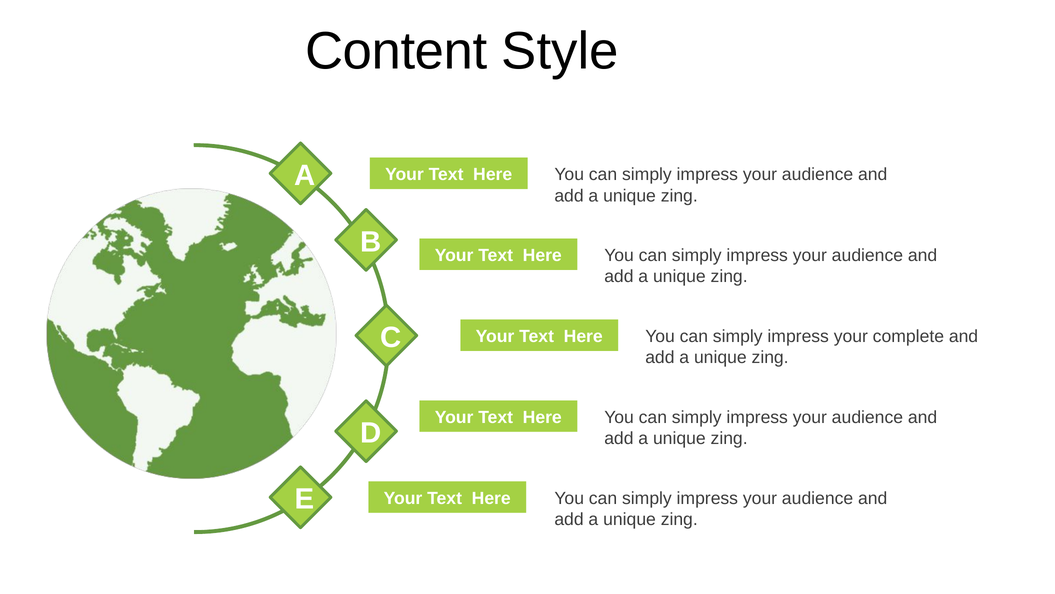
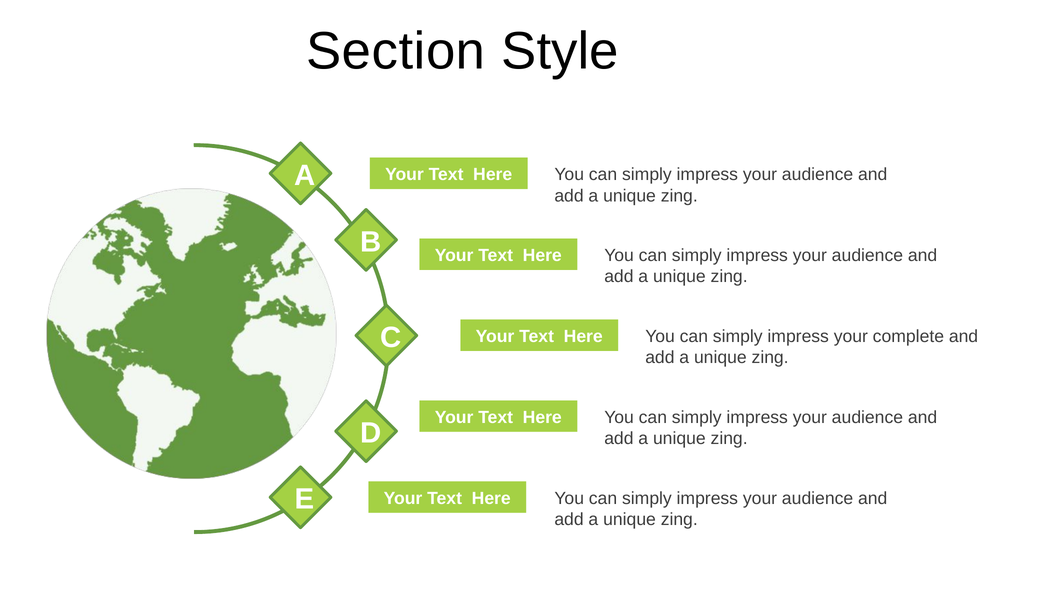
Content: Content -> Section
